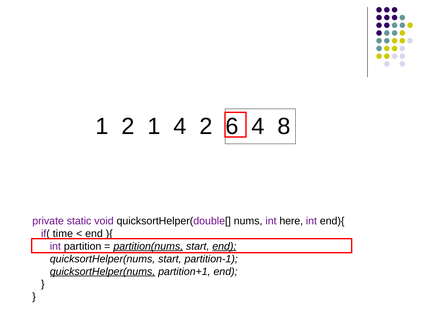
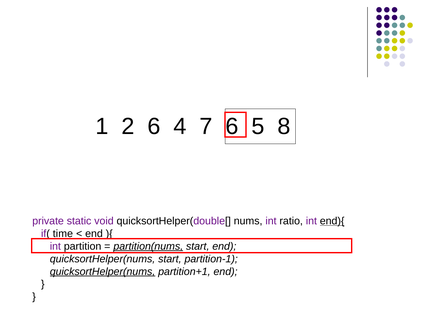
2 1: 1 -> 6
4 2: 2 -> 7
6 4: 4 -> 5
here: here -> ratio
end){ underline: none -> present
end at (224, 247) underline: present -> none
